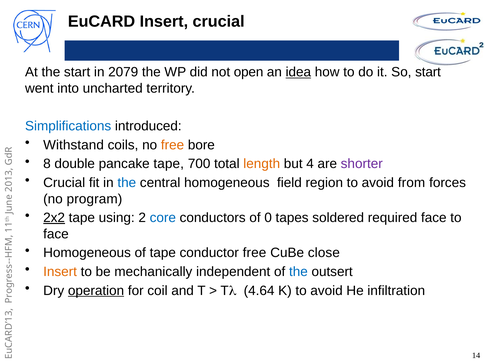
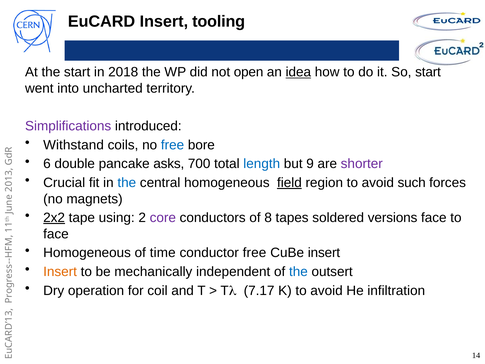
Insert crucial: crucial -> tooling
2079: 2079 -> 2018
Simplifications colour: blue -> purple
free at (173, 145) colour: orange -> blue
8: 8 -> 6
pancake tape: tape -> asks
length colour: orange -> blue
4: 4 -> 9
field underline: none -> present
from: from -> such
program: program -> magnets
core colour: blue -> purple
of 0: 0 -> 8
required: required -> versions
of tape: tape -> time
CuBe close: close -> insert
operation underline: present -> none
4.64: 4.64 -> 7.17
